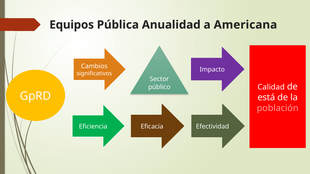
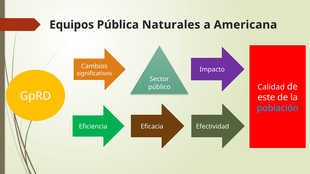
Anualidad: Anualidad -> Naturales
está: está -> este
población colour: pink -> light blue
